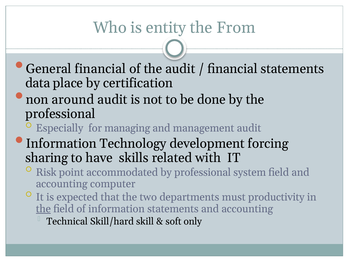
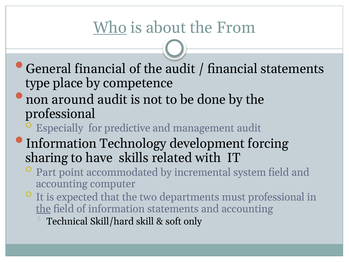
Who underline: none -> present
entity: entity -> about
data: data -> type
certification: certification -> competence
managing: managing -> predictive
Risk: Risk -> Part
by professional: professional -> incremental
must productivity: productivity -> professional
